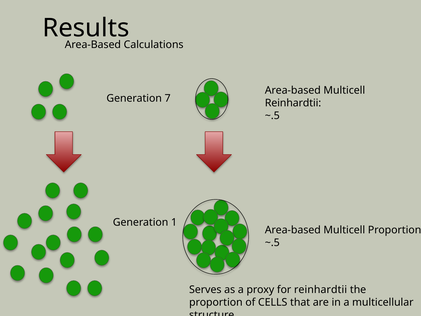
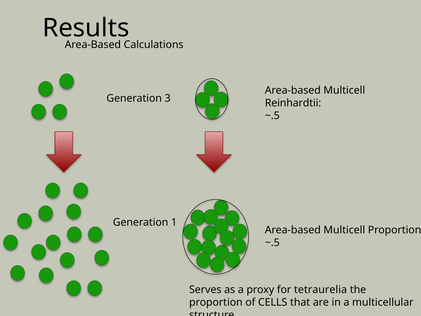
7: 7 -> 3
for reinhardtii: reinhardtii -> tetraurelia
